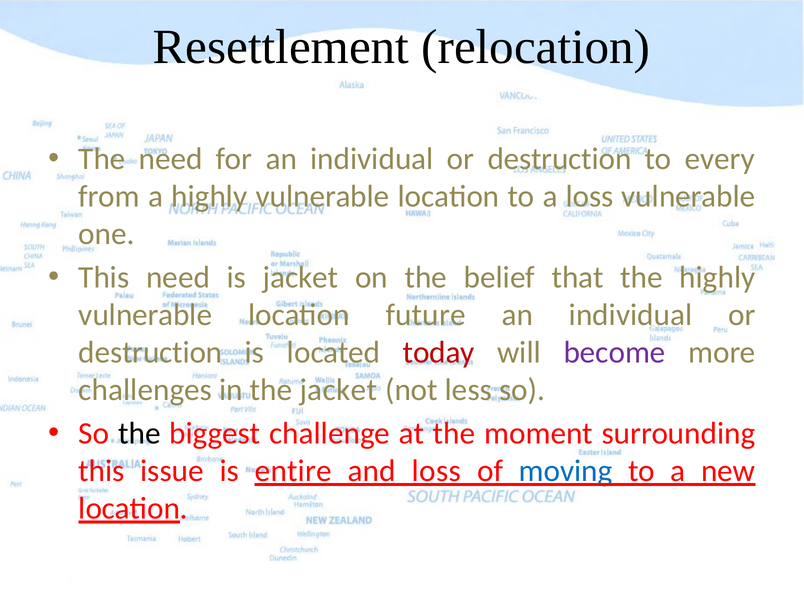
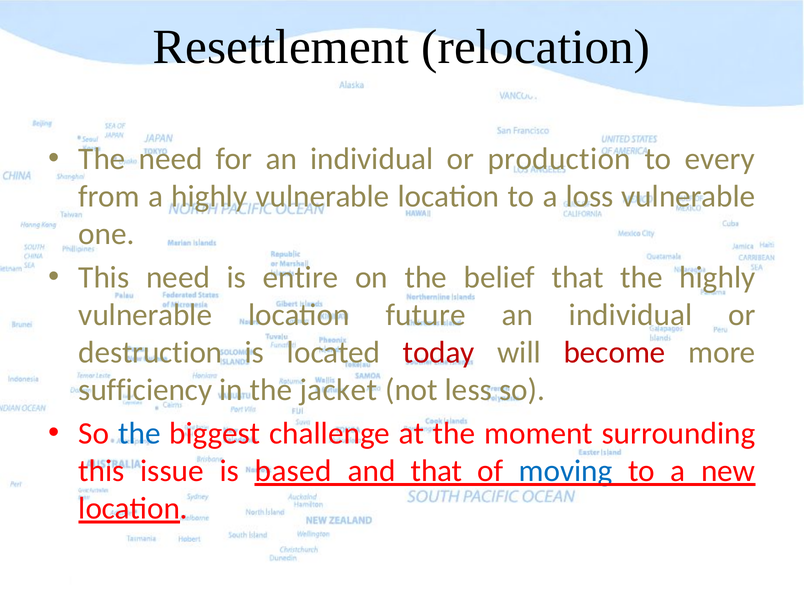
destruction at (560, 159): destruction -> production
is jacket: jacket -> entire
become colour: purple -> red
challenges: challenges -> sufficiency
the at (139, 434) colour: black -> blue
entire: entire -> based
and loss: loss -> that
